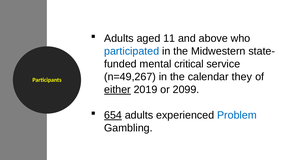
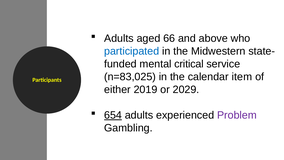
11: 11 -> 66
n=49,267: n=49,267 -> n=83,025
they: they -> item
either underline: present -> none
2099: 2099 -> 2029
Problem colour: blue -> purple
